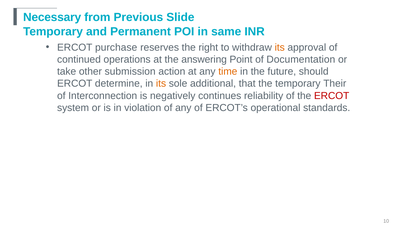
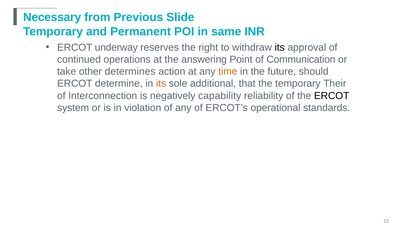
purchase: purchase -> underway
its at (280, 47) colour: orange -> black
Documentation: Documentation -> Communication
submission: submission -> determines
continues: continues -> capability
ERCOT at (332, 96) colour: red -> black
